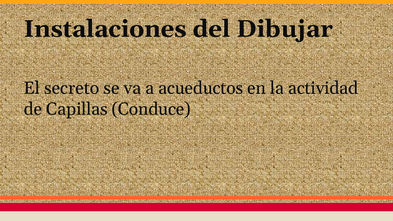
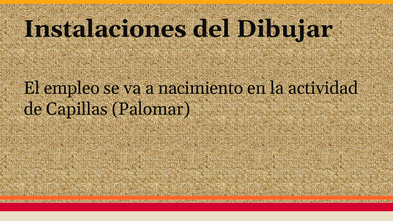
secreto: secreto -> empleo
acueductos: acueductos -> nacimiento
Conduce: Conduce -> Palomar
